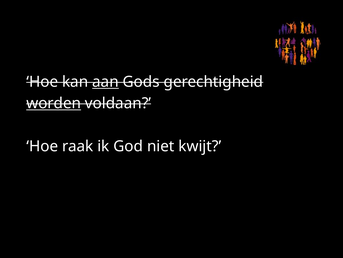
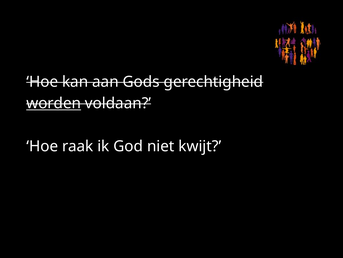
aan underline: present -> none
